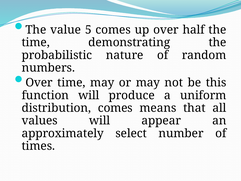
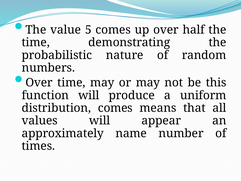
select: select -> name
